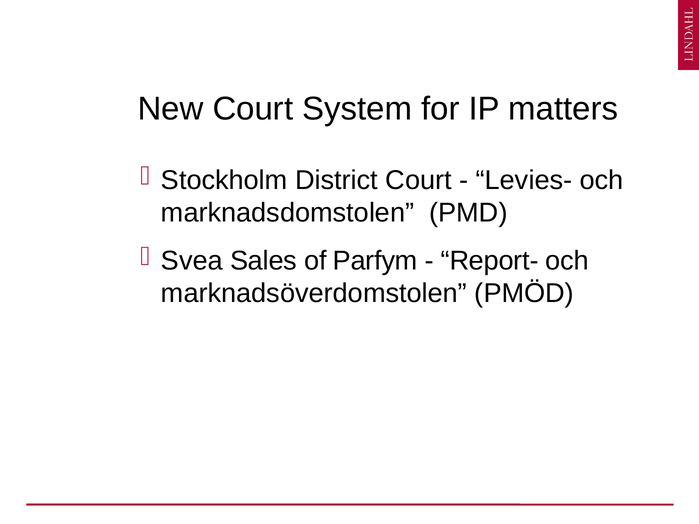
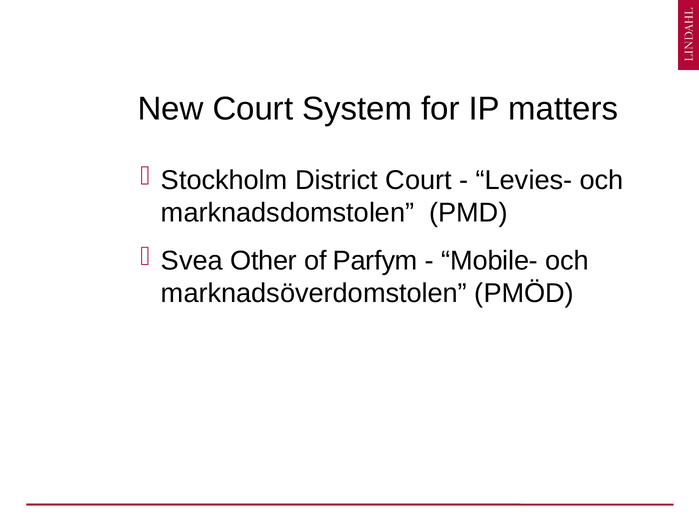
Sales: Sales -> Other
Report-: Report- -> Mobile-
